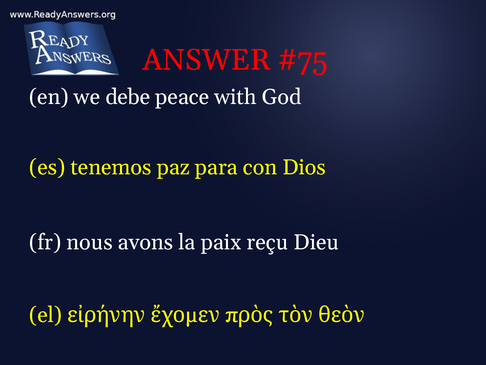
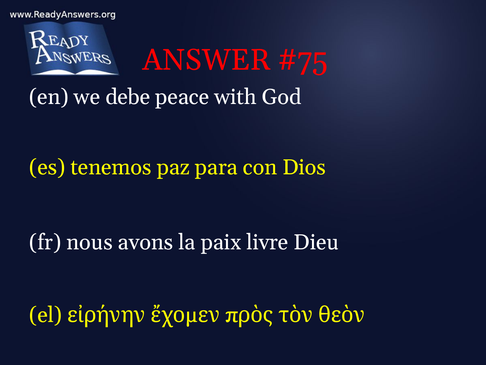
reçu: reçu -> livre
